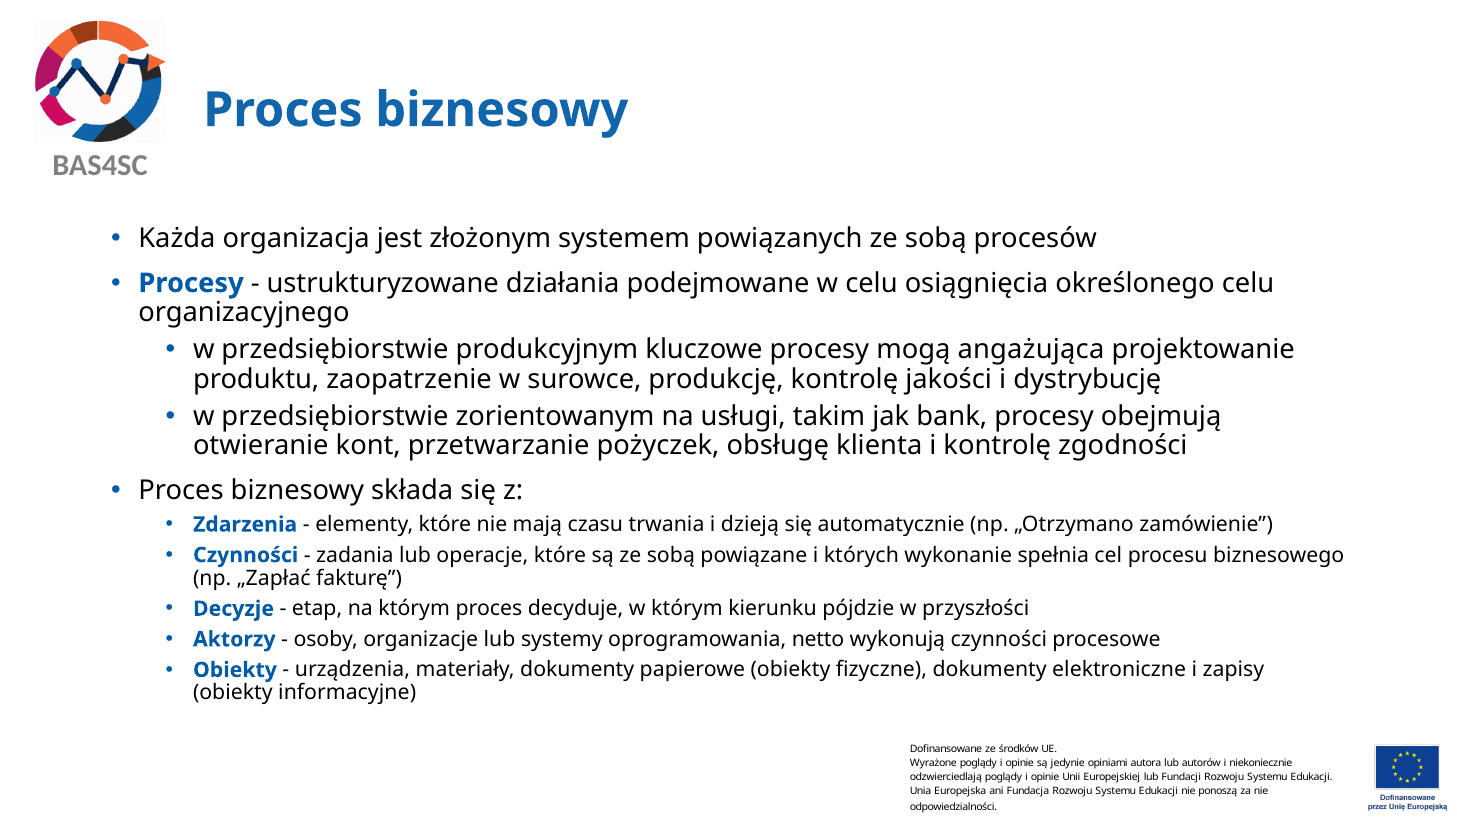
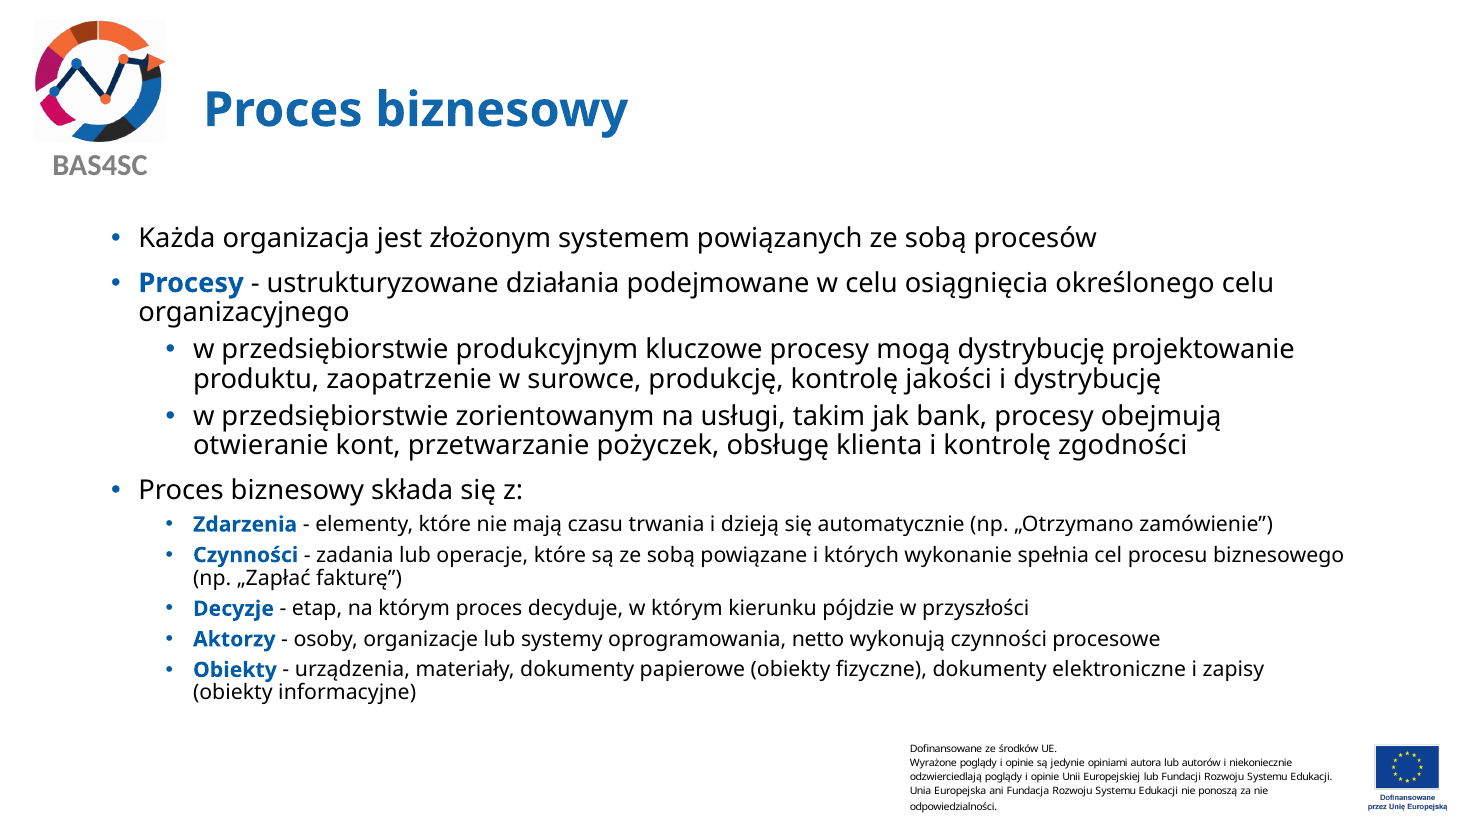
mogą angażująca: angażująca -> dystrybucję
